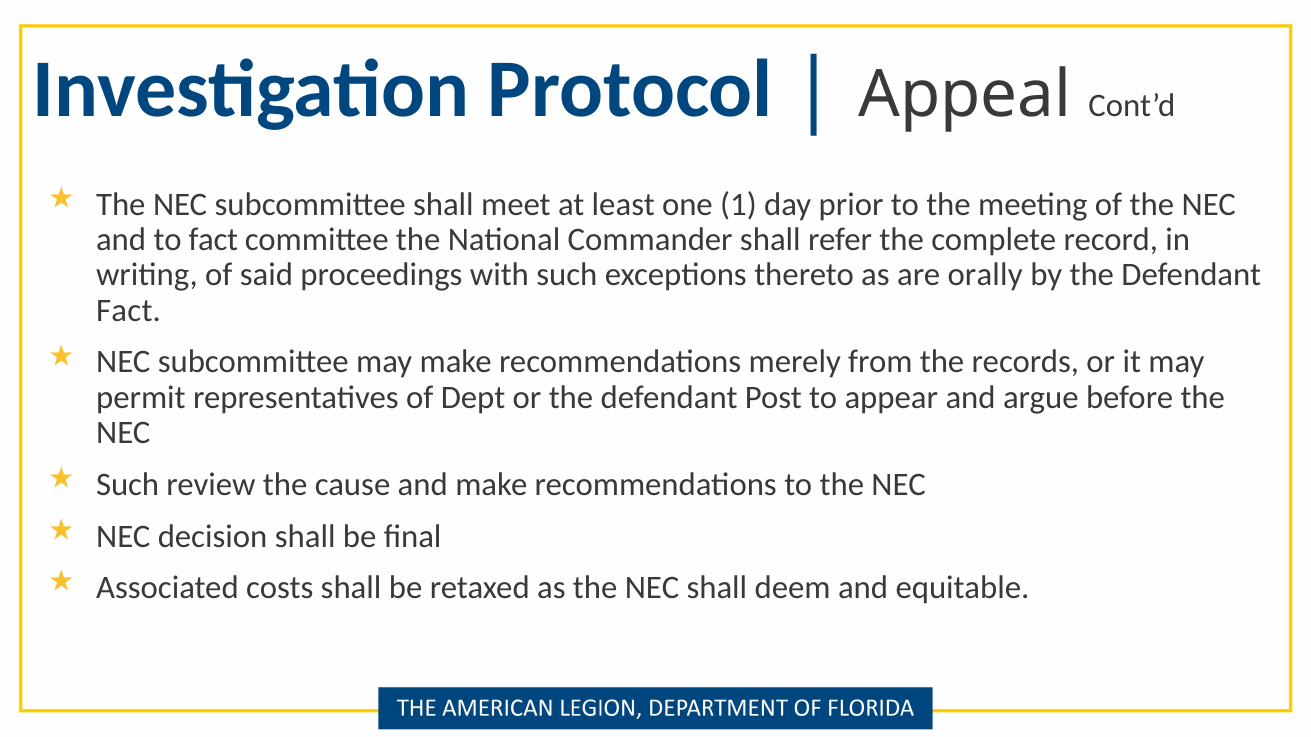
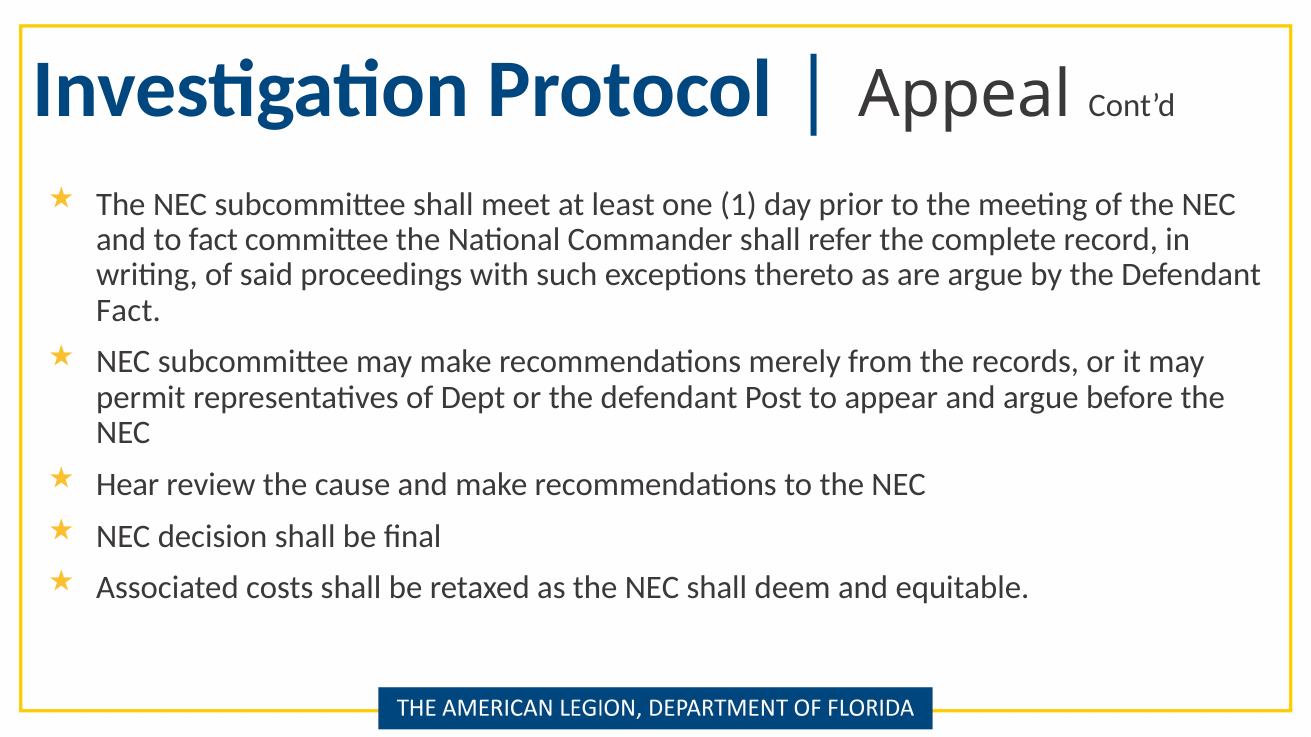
are orally: orally -> argue
Such at (128, 485): Such -> Hear
